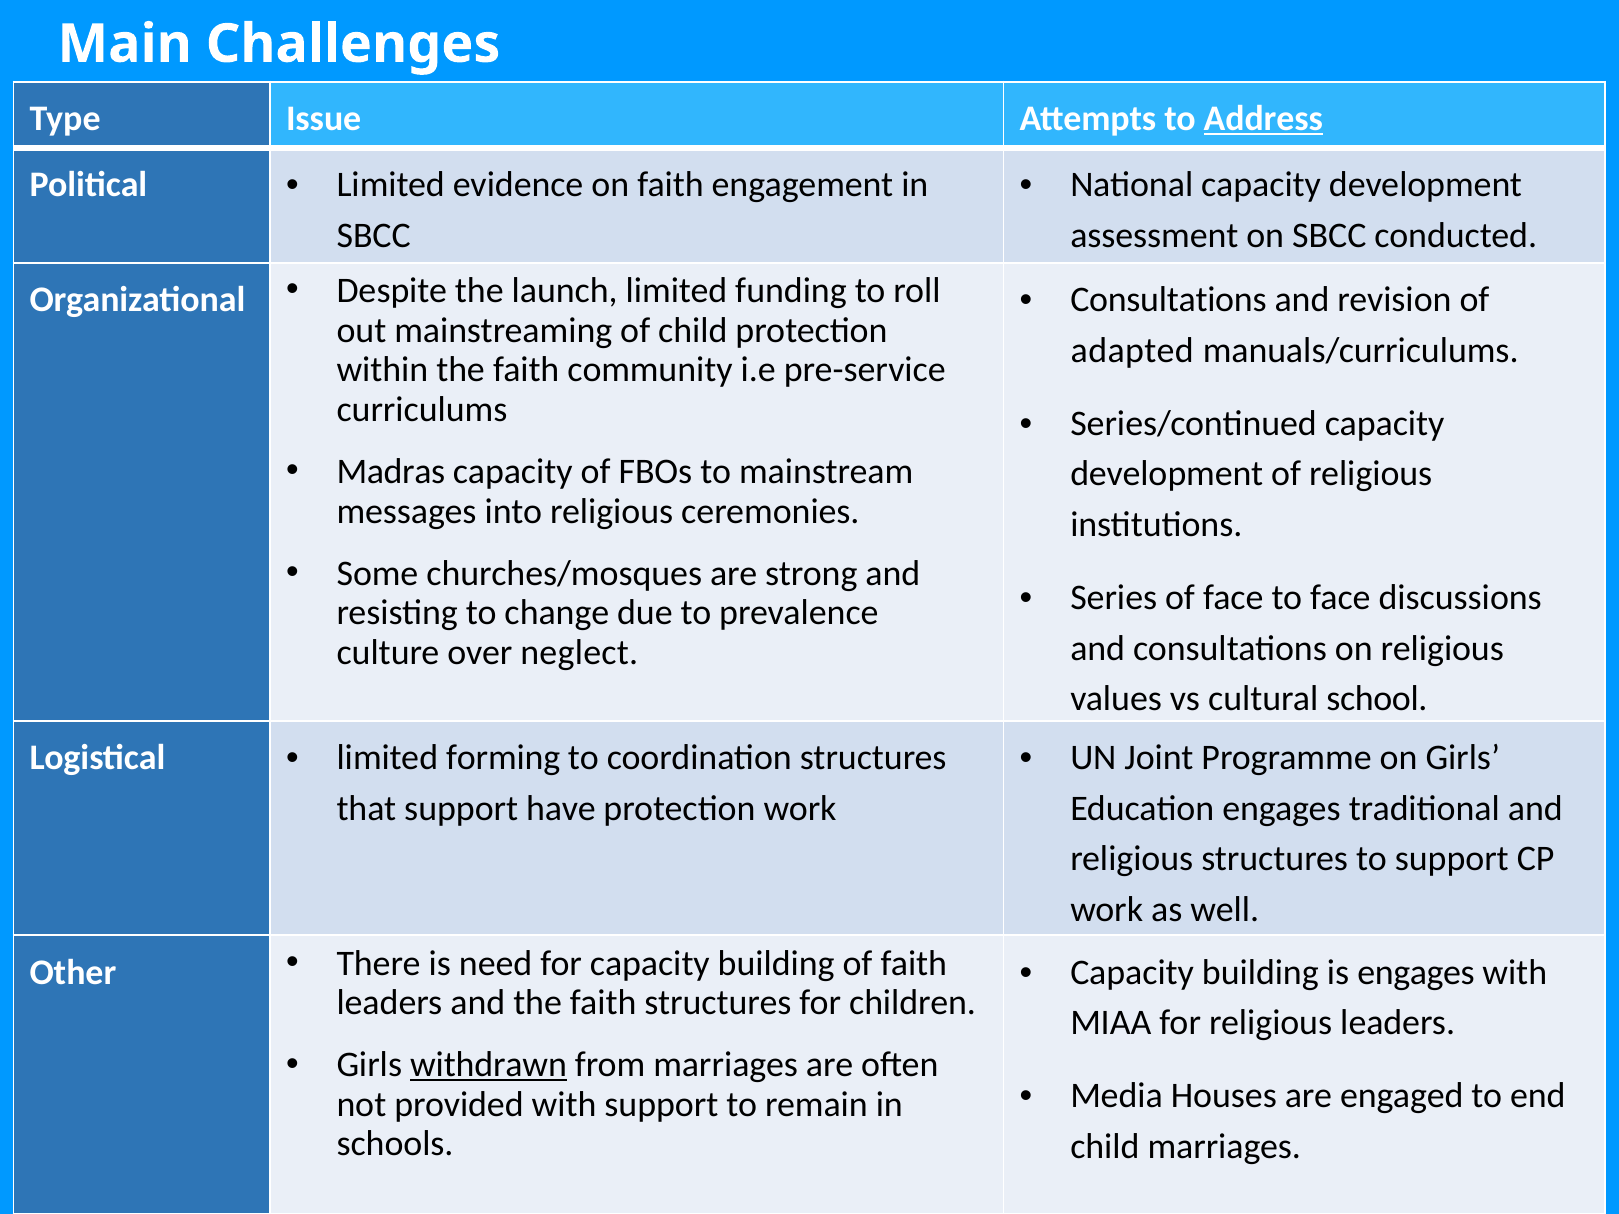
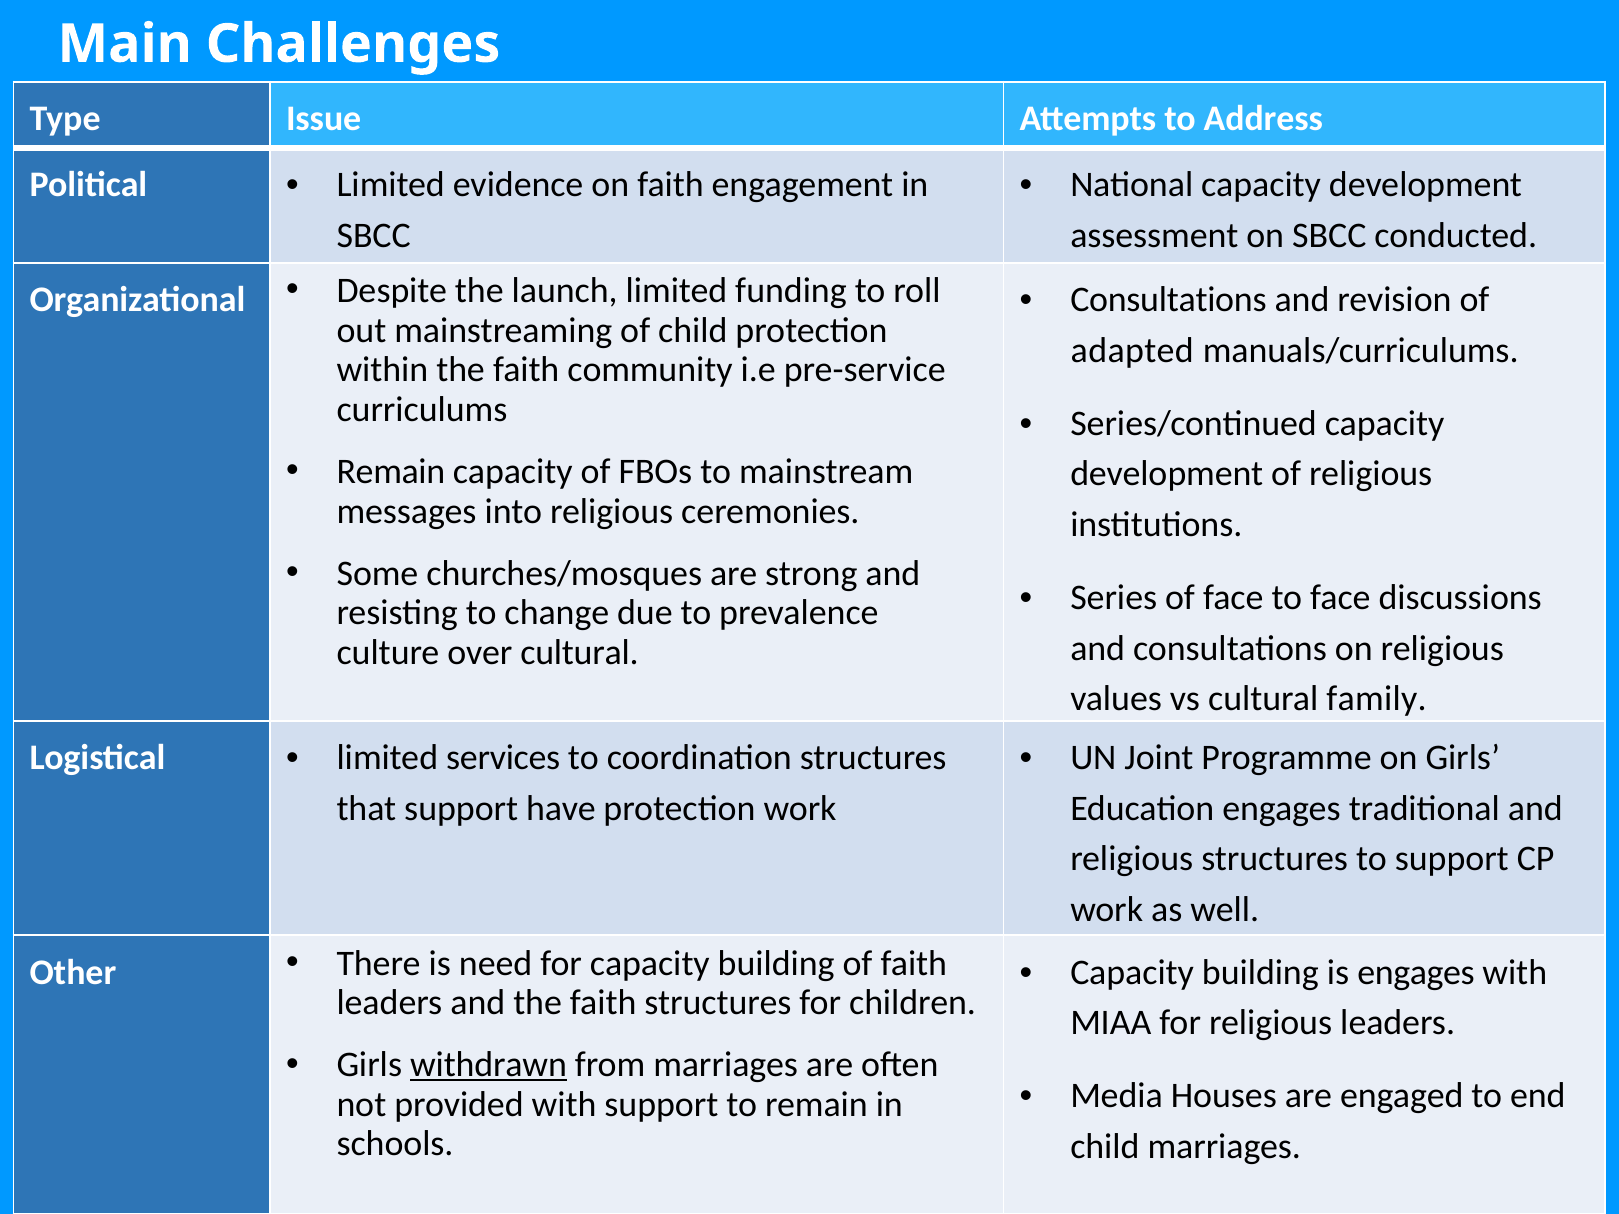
Address underline: present -> none
Madras at (391, 472): Madras -> Remain
over neglect: neglect -> cultural
school: school -> family
forming: forming -> services
